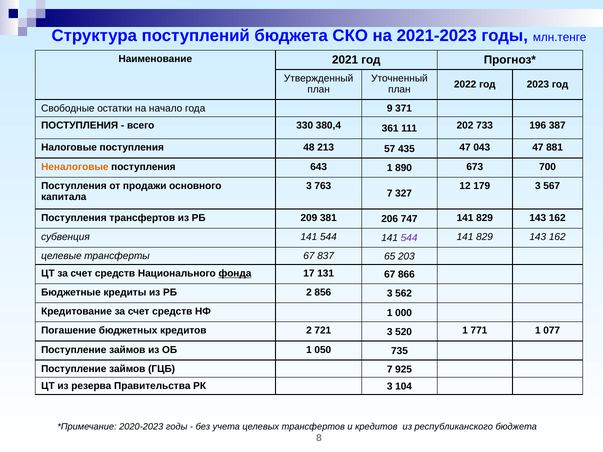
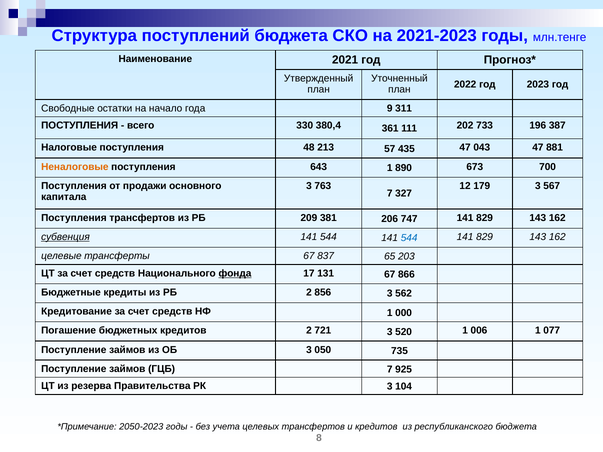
371: 371 -> 311
субвенция underline: none -> present
544 at (409, 238) colour: purple -> blue
771: 771 -> 006
ОБ 1: 1 -> 3
2020-2023: 2020-2023 -> 2050-2023
